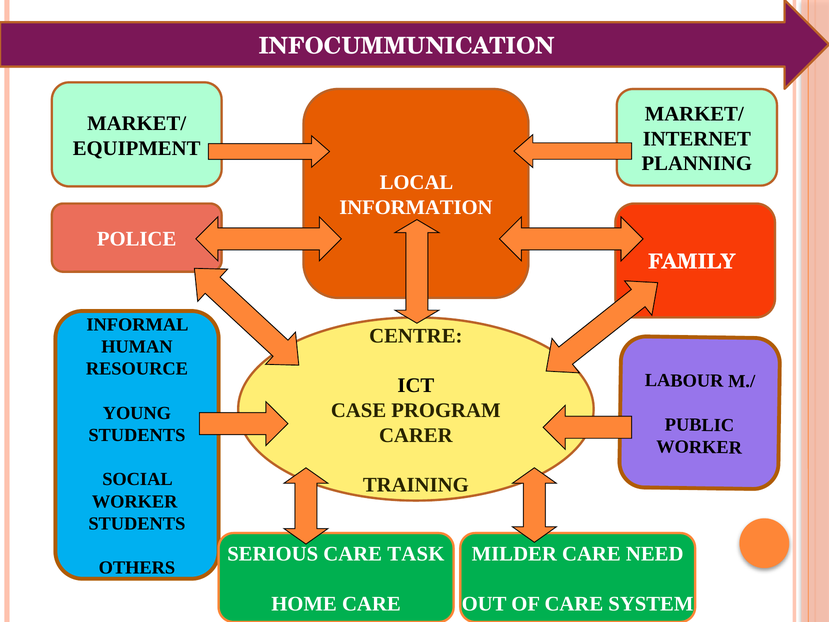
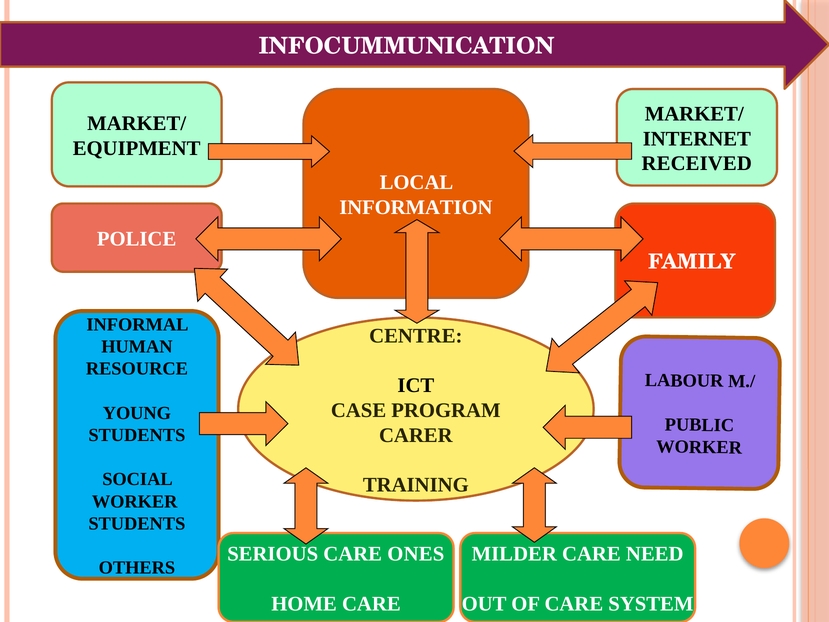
PLANNING: PLANNING -> RECEIVED
TASK: TASK -> ONES
